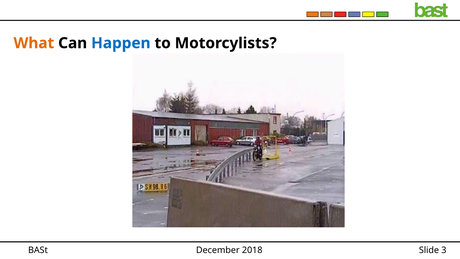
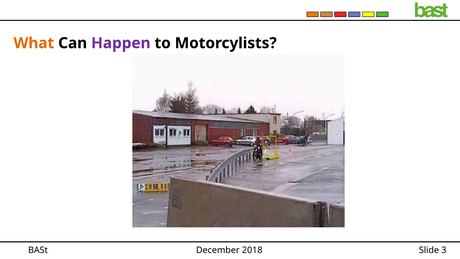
Happen colour: blue -> purple
